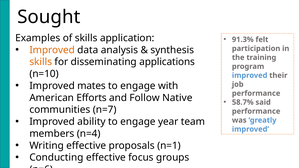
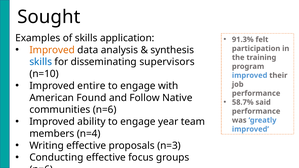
skills at (41, 62) colour: orange -> blue
applications: applications -> supervisors
mates: mates -> entire
Efforts: Efforts -> Found
communities n=7: n=7 -> n=6
n=1: n=1 -> n=3
